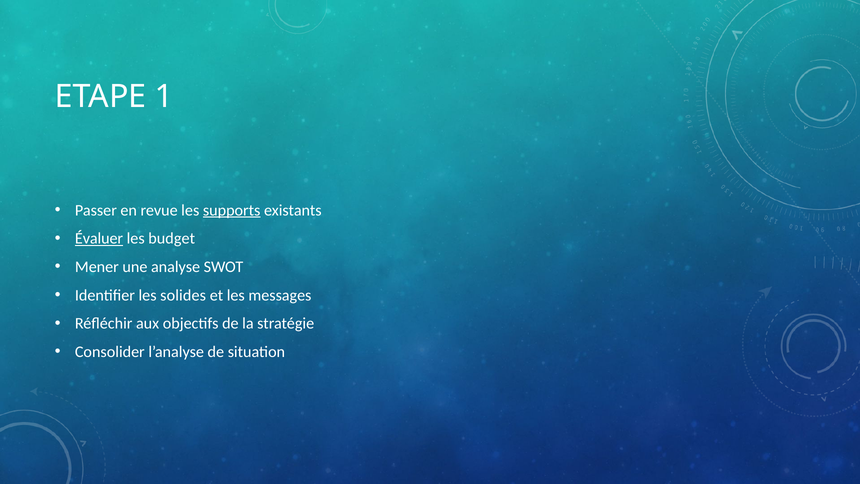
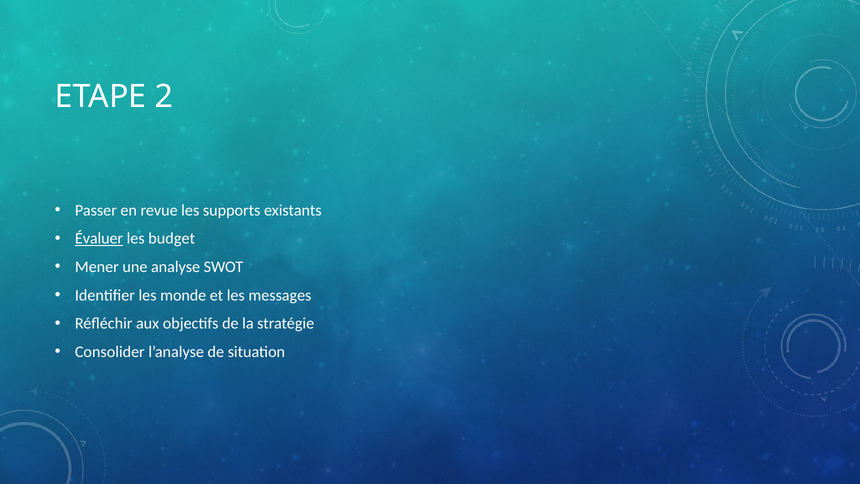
1: 1 -> 2
supports underline: present -> none
solides: solides -> monde
